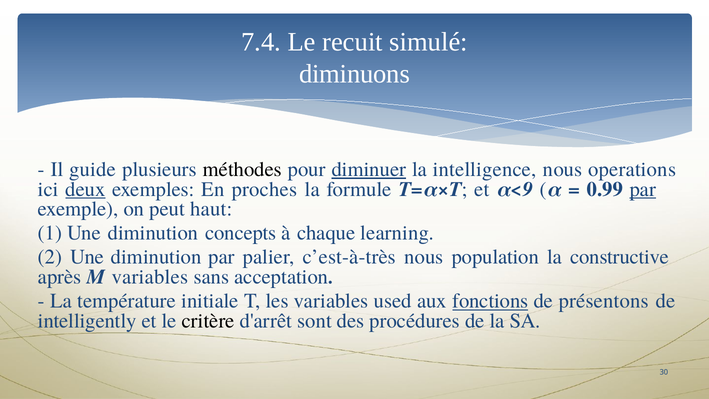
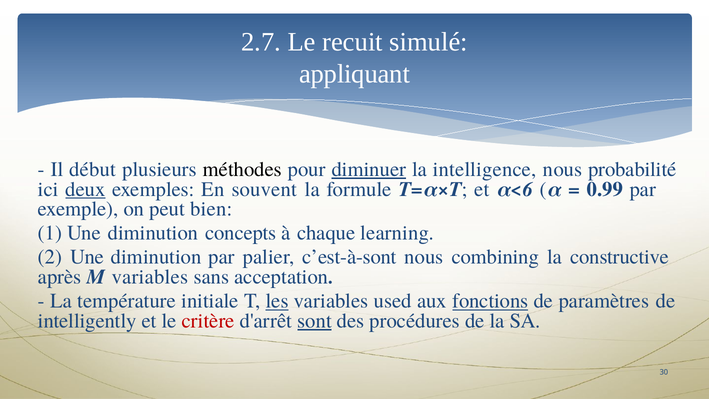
7.4: 7.4 -> 2.7
diminuons: diminuons -> appliquant
guide: guide -> début
operations: operations -> probabilité
proches: proches -> souvent
α<9: α<9 -> α<6
par at (643, 189) underline: present -> none
haut: haut -> bien
c’est-à-très: c’est-à-très -> c’est-à-sont
population: population -> combining
les underline: none -> present
présentons: présentons -> paramètres
critère colour: black -> red
sont underline: none -> present
